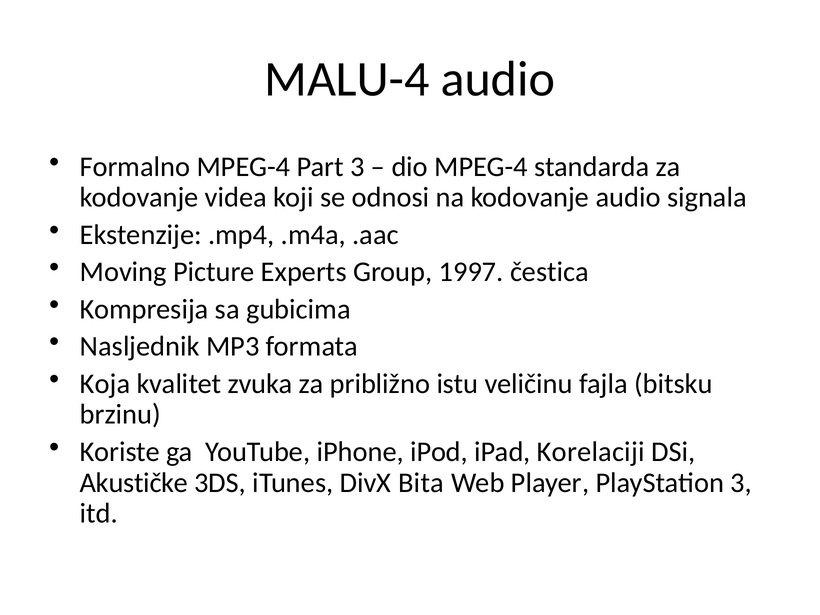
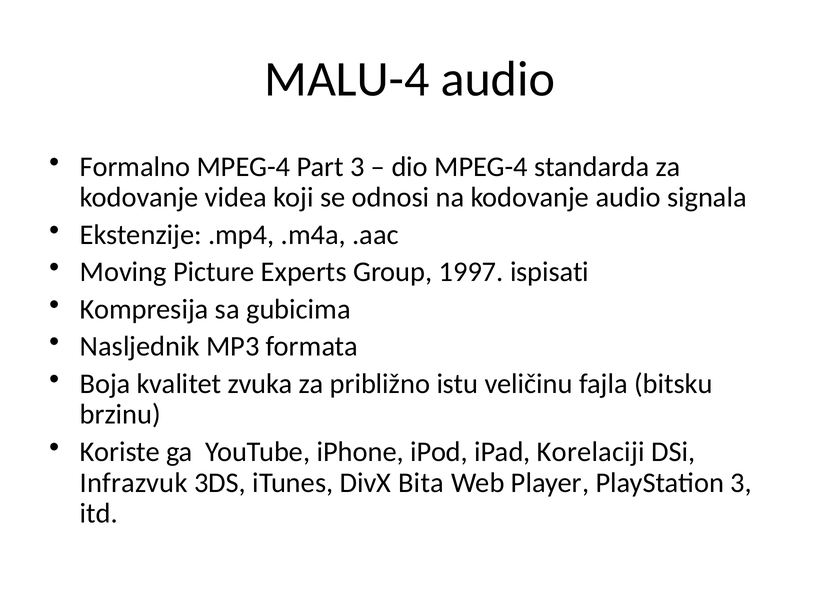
čestica: čestica -> ispisati
Koja: Koja -> Boja
Akustičke: Akustičke -> Infrazvuk
